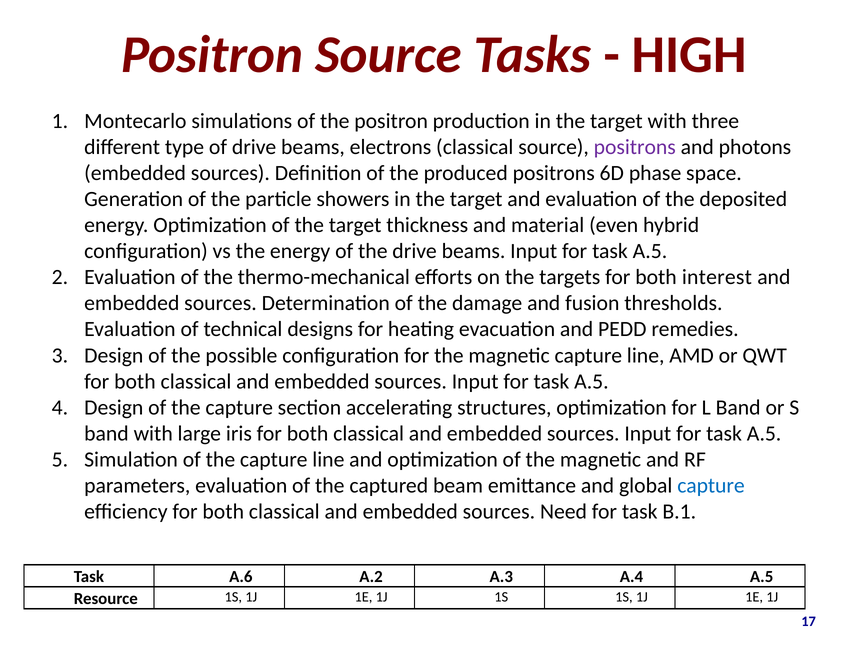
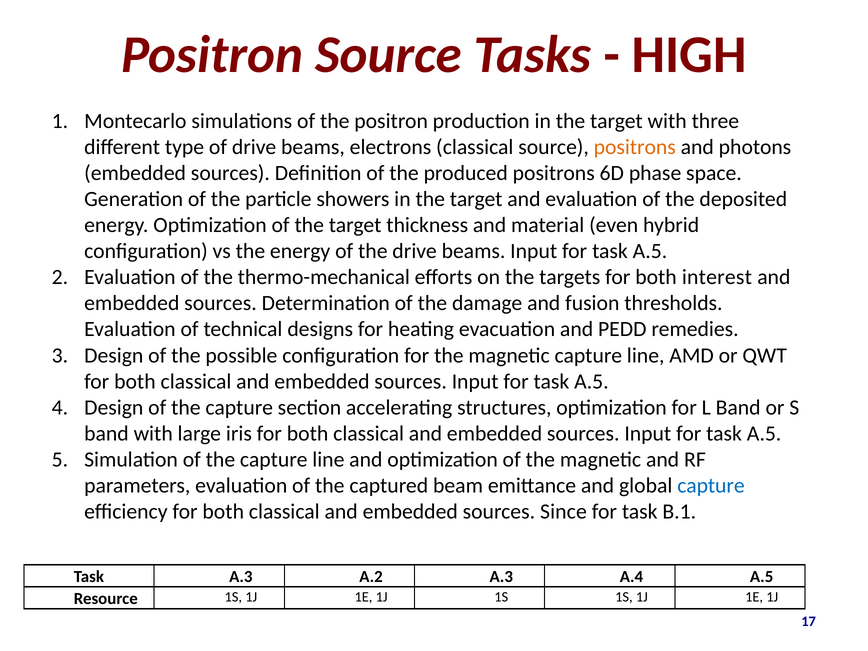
positrons at (635, 147) colour: purple -> orange
Need: Need -> Since
Task A.6: A.6 -> A.3
